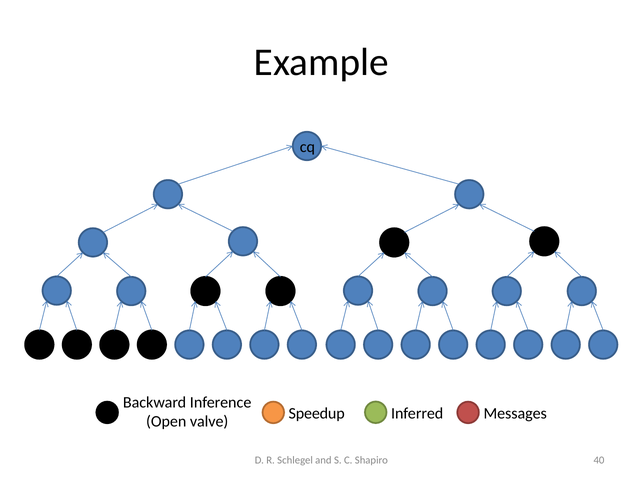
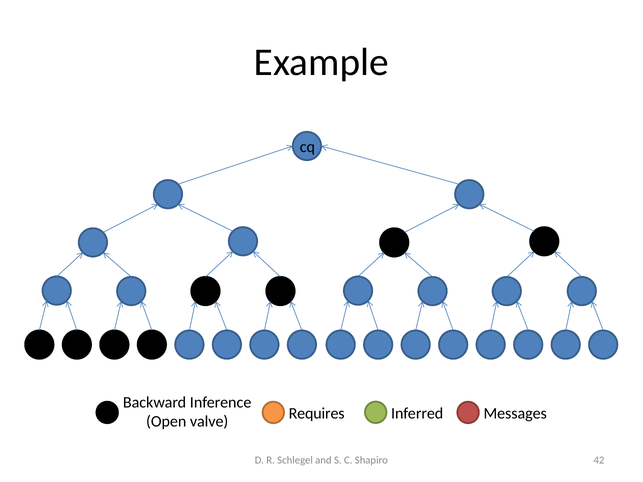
Speedup: Speedup -> Requires
40: 40 -> 42
